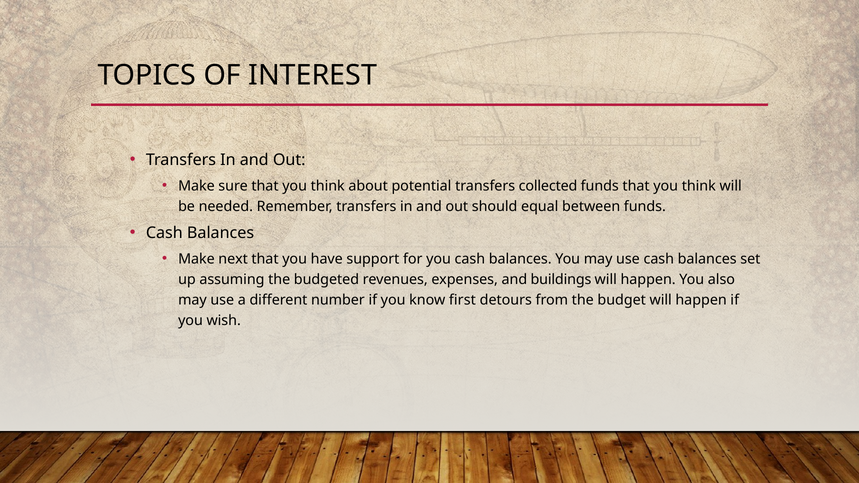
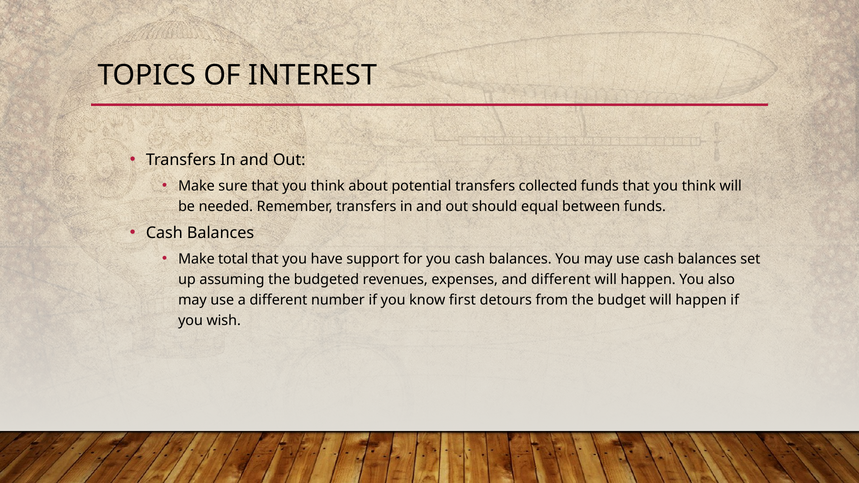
next: next -> total
and buildings: buildings -> different
